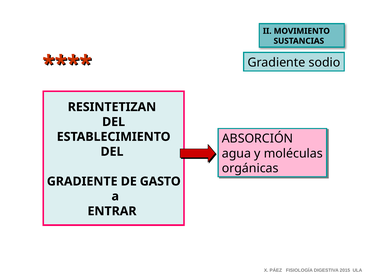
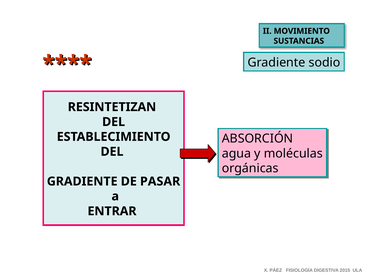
GASTO: GASTO -> PASAR
